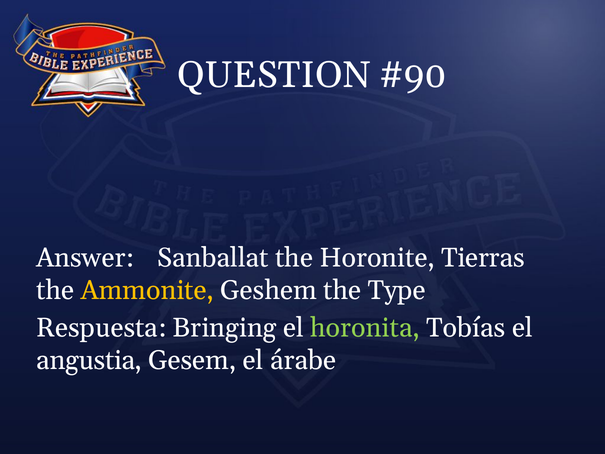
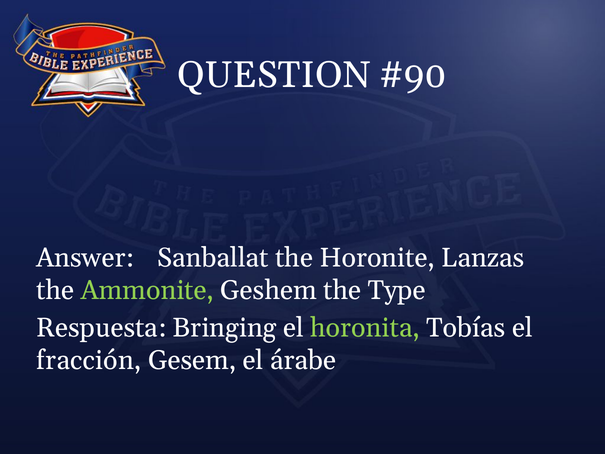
Tierras: Tierras -> Lanzas
Ammonite colour: yellow -> light green
angustia: angustia -> fracción
